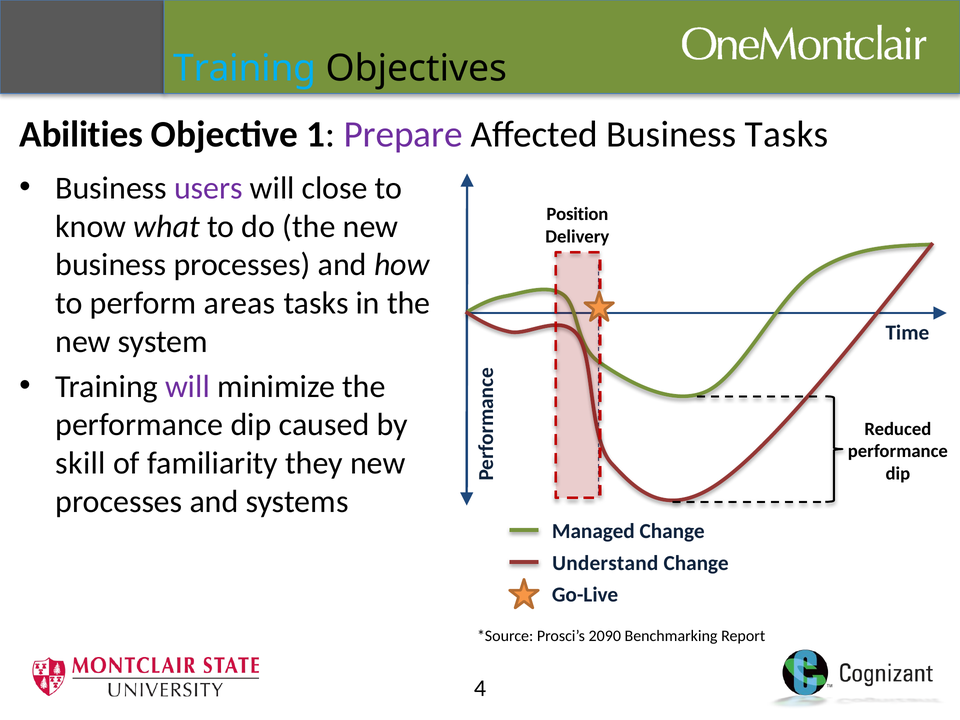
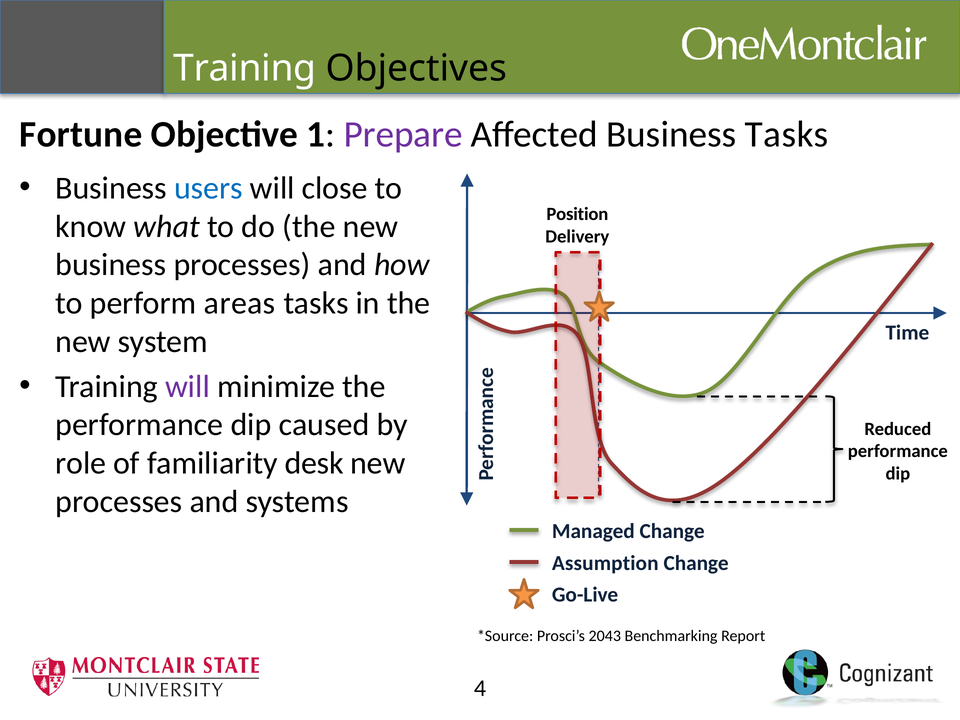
Training at (245, 69) colour: light blue -> white
Abilities: Abilities -> Fortune
users colour: purple -> blue
skill: skill -> role
they: they -> desk
Understand: Understand -> Assumption
2090: 2090 -> 2043
